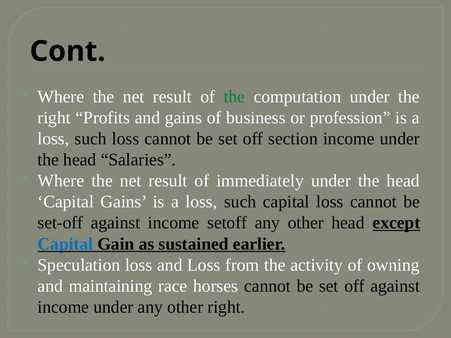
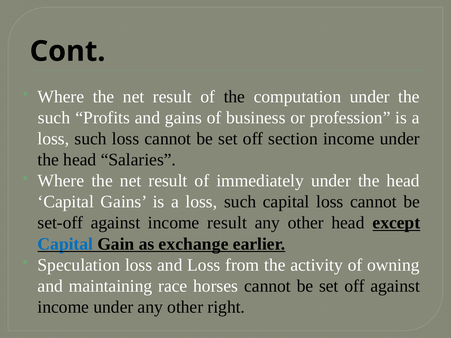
the at (234, 97) colour: green -> black
right at (54, 118): right -> such
income setoff: setoff -> result
sustained: sustained -> exchange
